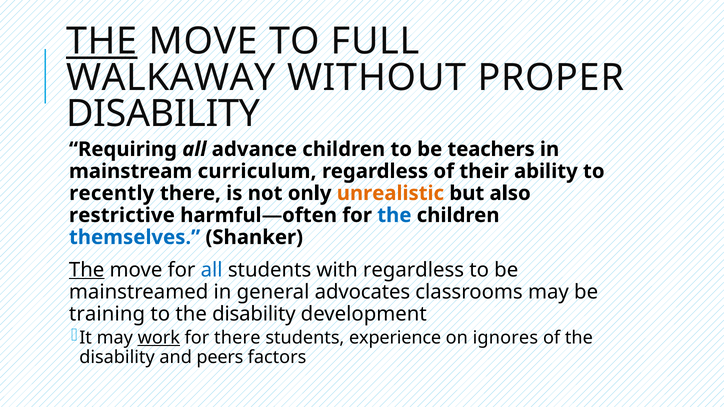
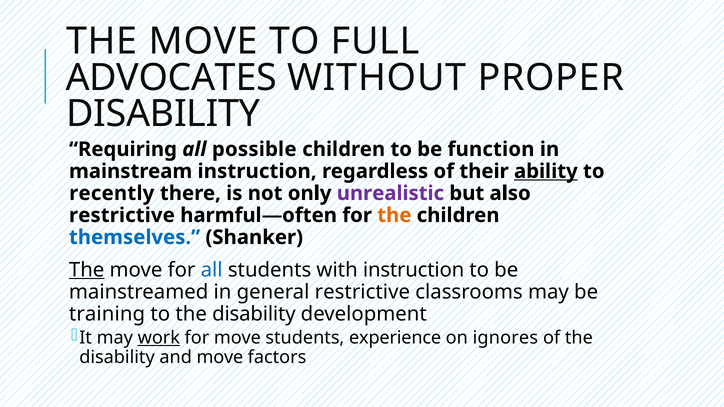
THE at (102, 41) underline: present -> none
WALKAWAY: WALKAWAY -> ADVOCATES
advance: advance -> possible
teachers: teachers -> function
mainstream curriculum: curriculum -> instruction
ability underline: none -> present
unrealistic colour: orange -> purple
the at (394, 215) colour: blue -> orange
with regardless: regardless -> instruction
general advocates: advocates -> restrictive
for there: there -> move
and peers: peers -> move
